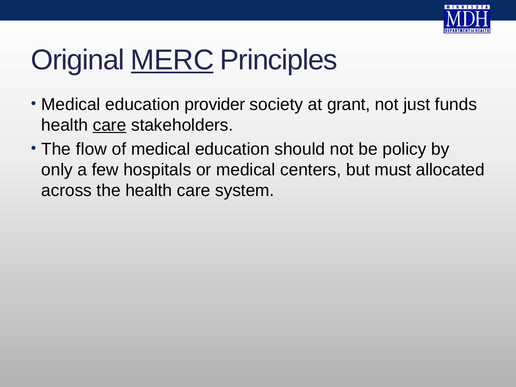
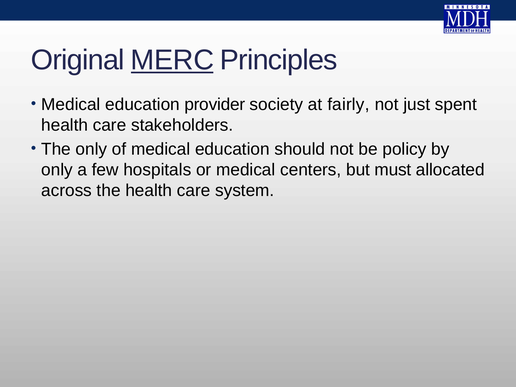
grant: grant -> fairly
funds: funds -> spent
care at (110, 125) underline: present -> none
The flow: flow -> only
